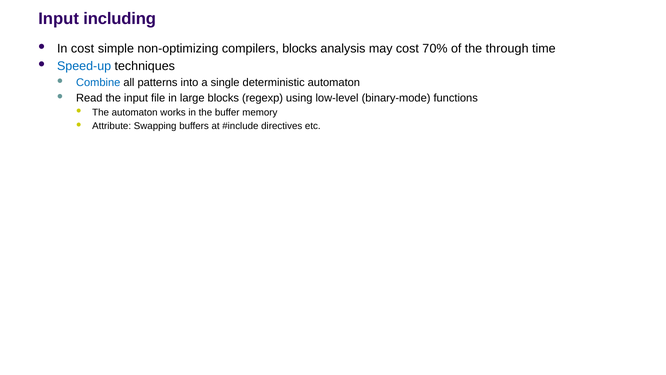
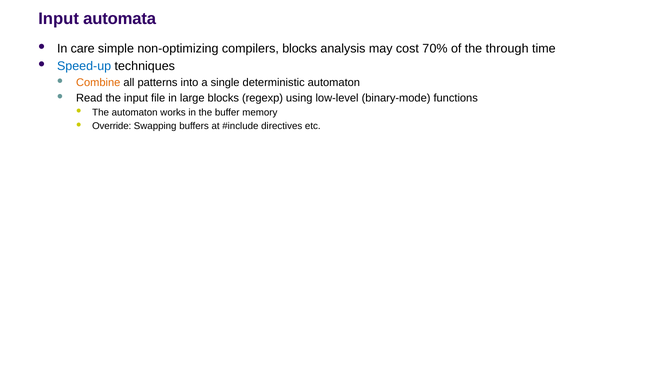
including: including -> automata
In cost: cost -> care
Combine colour: blue -> orange
Attribute: Attribute -> Override
